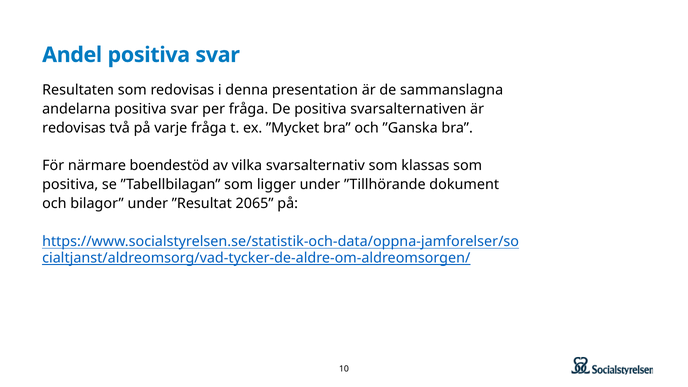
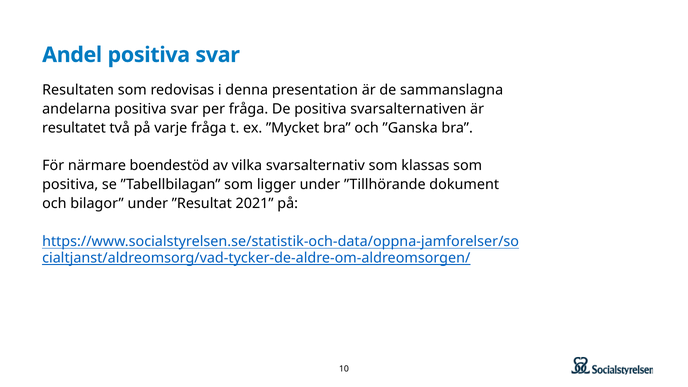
redovisas at (74, 128): redovisas -> resultatet
2065: 2065 -> 2021
